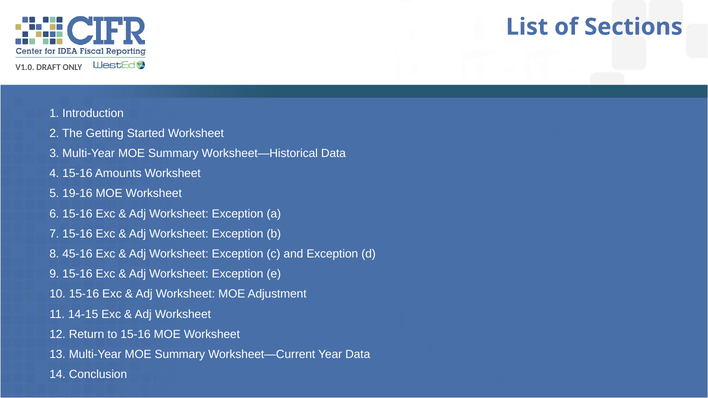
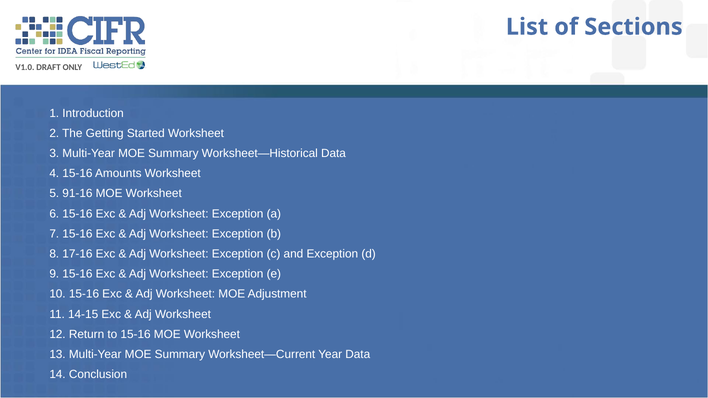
19-16: 19-16 -> 91-16
45-16: 45-16 -> 17-16
